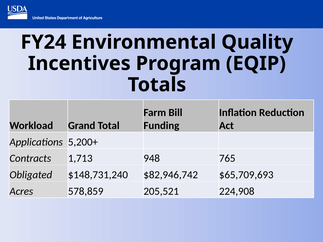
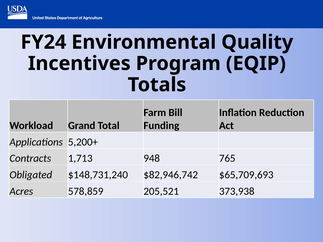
224,908: 224,908 -> 373,938
